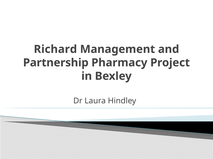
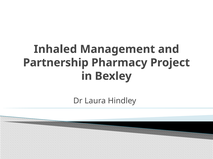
Richard: Richard -> Inhaled
